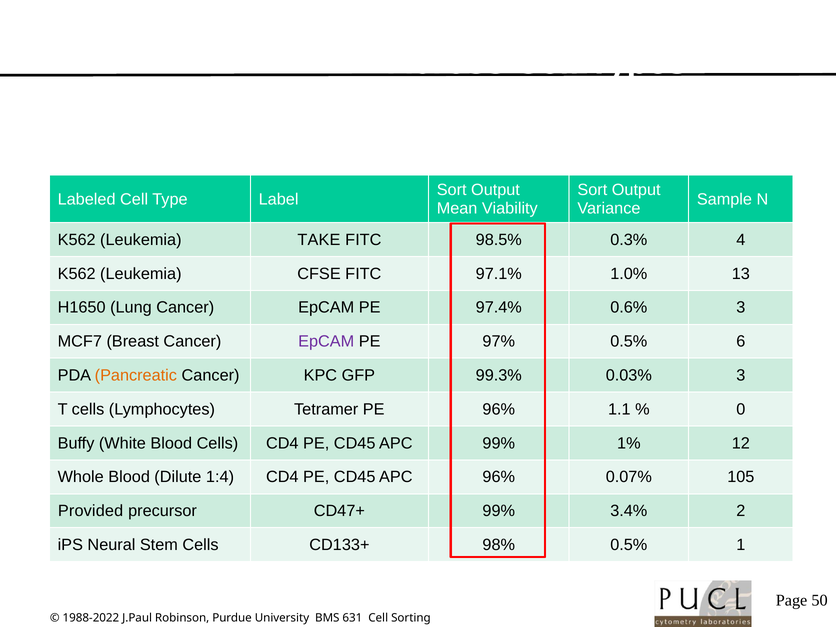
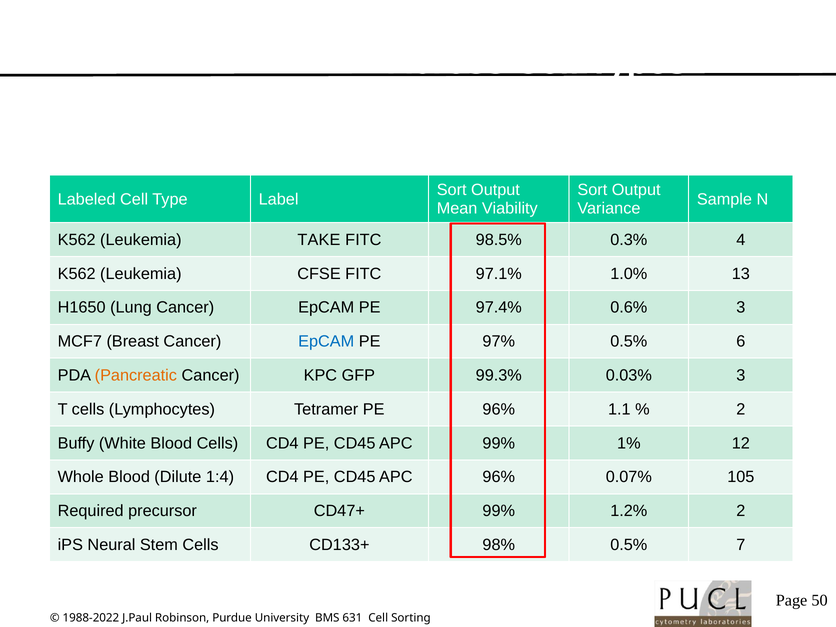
EpCAM at (326, 341) colour: purple -> blue
0 at (741, 409): 0 -> 2
Provided: Provided -> Required
3.4%: 3.4% -> 1.2%
1: 1 -> 7
